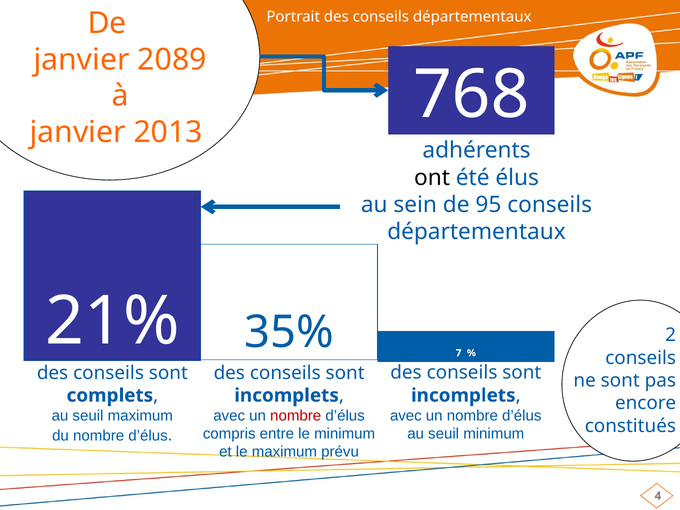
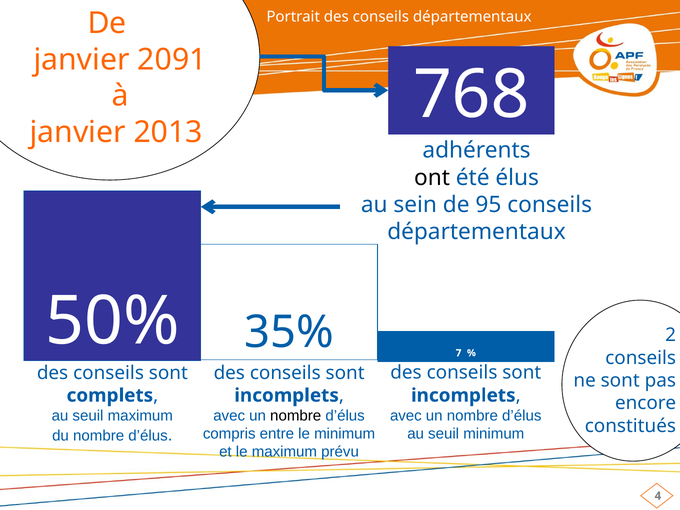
2089: 2089 -> 2091
21%: 21% -> 50%
nombre at (296, 416) colour: red -> black
